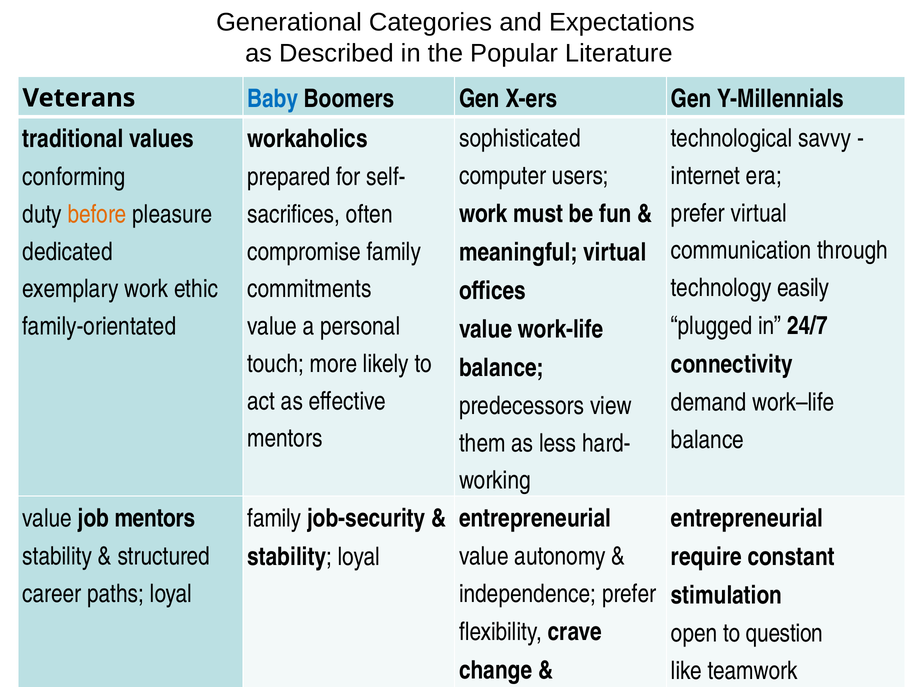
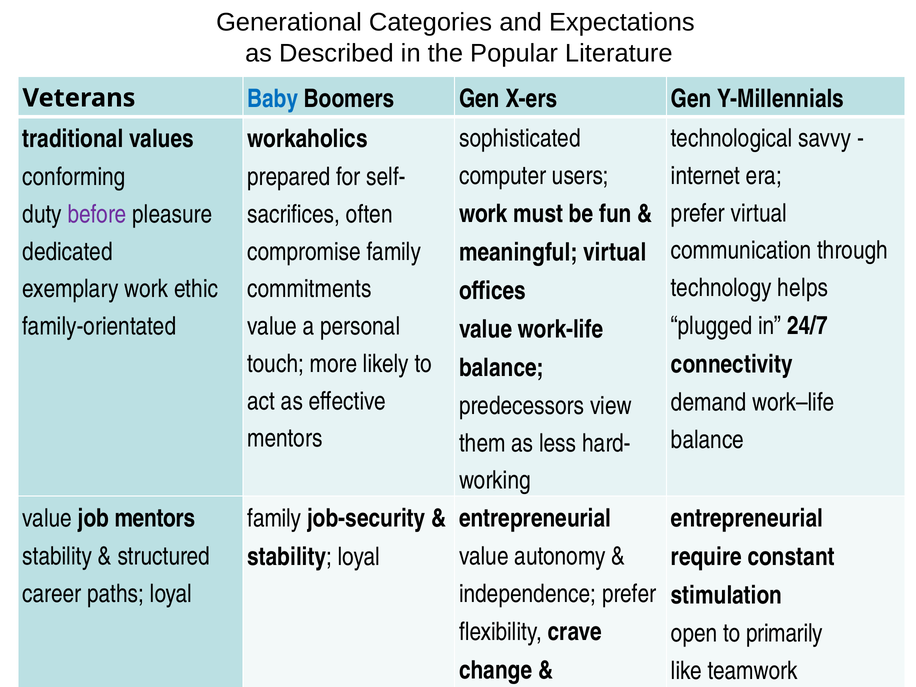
before colour: orange -> purple
easily: easily -> helps
question: question -> primarily
